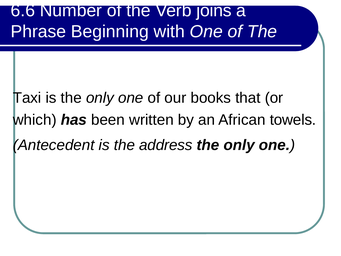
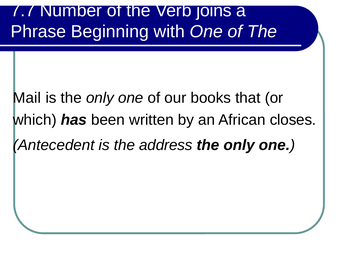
6.6: 6.6 -> 7.7
Taxi: Taxi -> Mail
towels: towels -> closes
